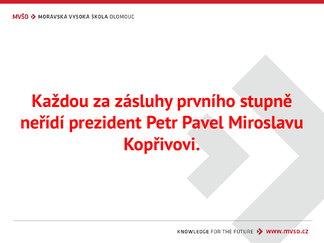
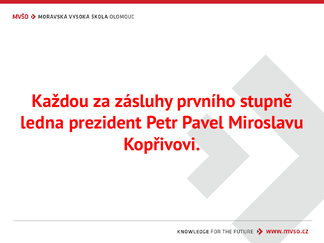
neřídí: neřídí -> ledna
